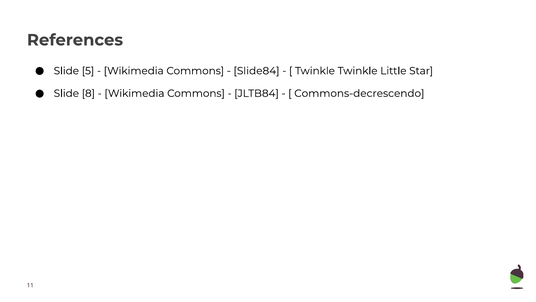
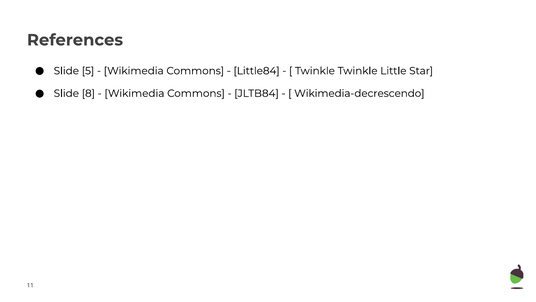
Slide84: Slide84 -> Little84
Commons-decrescendo: Commons-decrescendo -> Wikimedia-decrescendo
